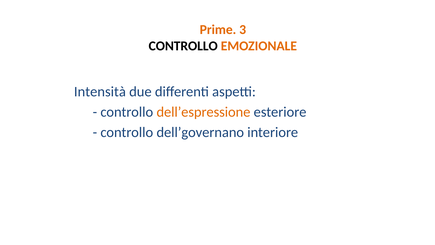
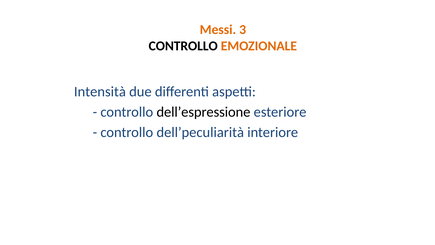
Prime: Prime -> Messi
dell’espressione colour: orange -> black
dell’governano: dell’governano -> dell’peculiarità
